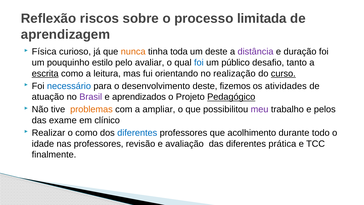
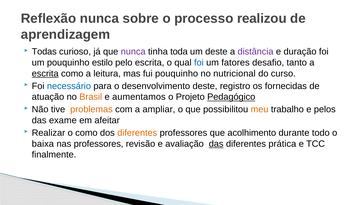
Reflexão riscos: riscos -> nunca
limitada: limitada -> realizou
Física: Física -> Todas
nunca at (133, 52) colour: orange -> purple
pelo avaliar: avaliar -> escrita
público: público -> fatores
fui orientando: orientando -> pouquinho
realização: realização -> nutricional
curso underline: present -> none
fizemos: fizemos -> registro
atividades: atividades -> fornecidas
Brasil colour: purple -> orange
aprendizados: aprendizados -> aumentamos
meu colour: purple -> orange
clínico: clínico -> afeitar
diferentes at (137, 133) colour: blue -> orange
idade: idade -> baixa
das at (216, 144) underline: none -> present
